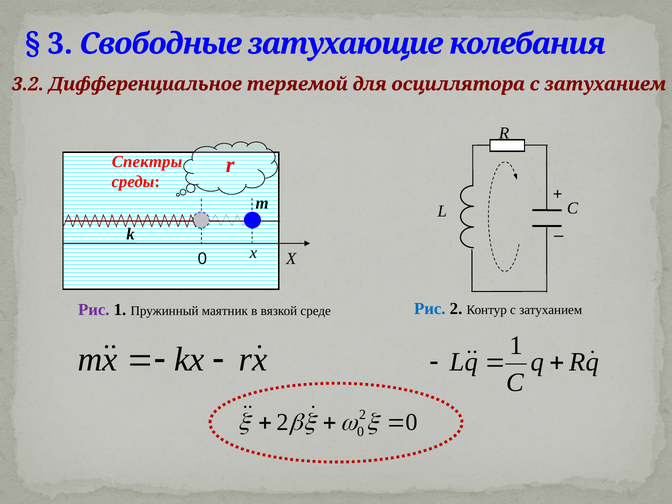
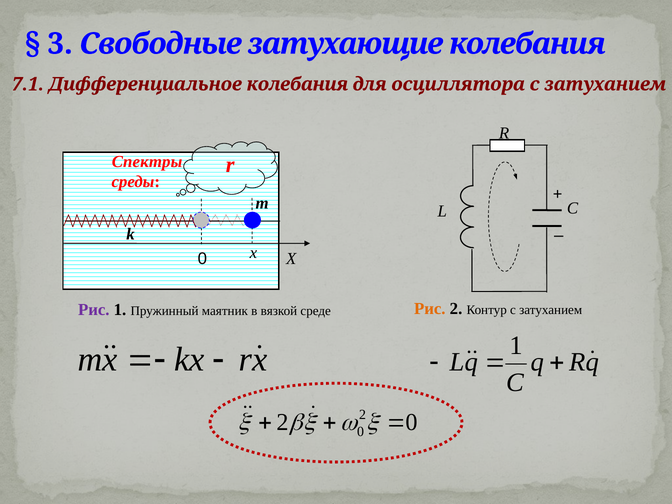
3.2: 3.2 -> 7.1
Дифференциальное теряемой: теряемой -> колебания
Рис at (430, 309) colour: blue -> orange
